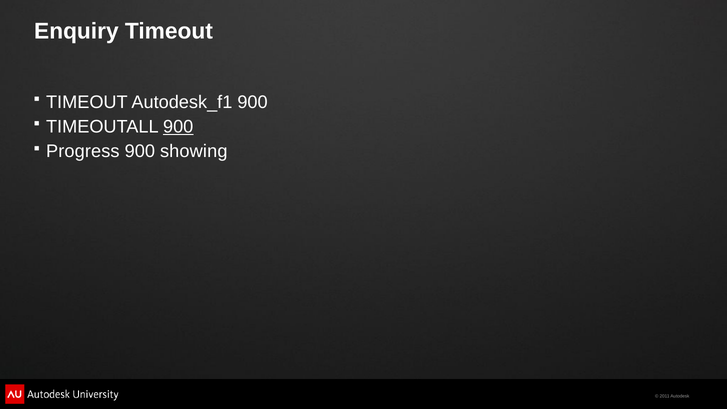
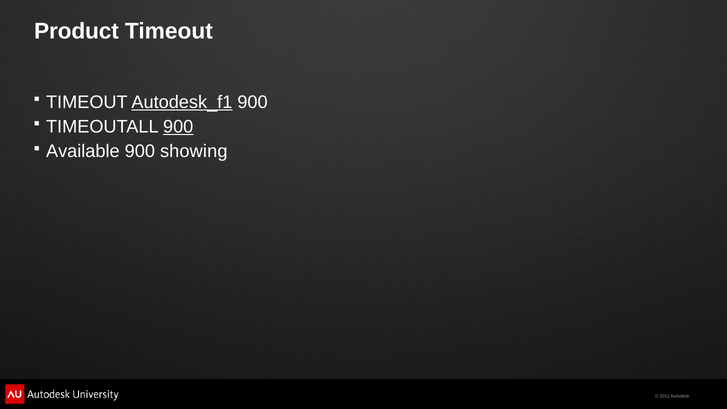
Enquiry: Enquiry -> Product
Autodesk_f1 underline: none -> present
Progress: Progress -> Available
